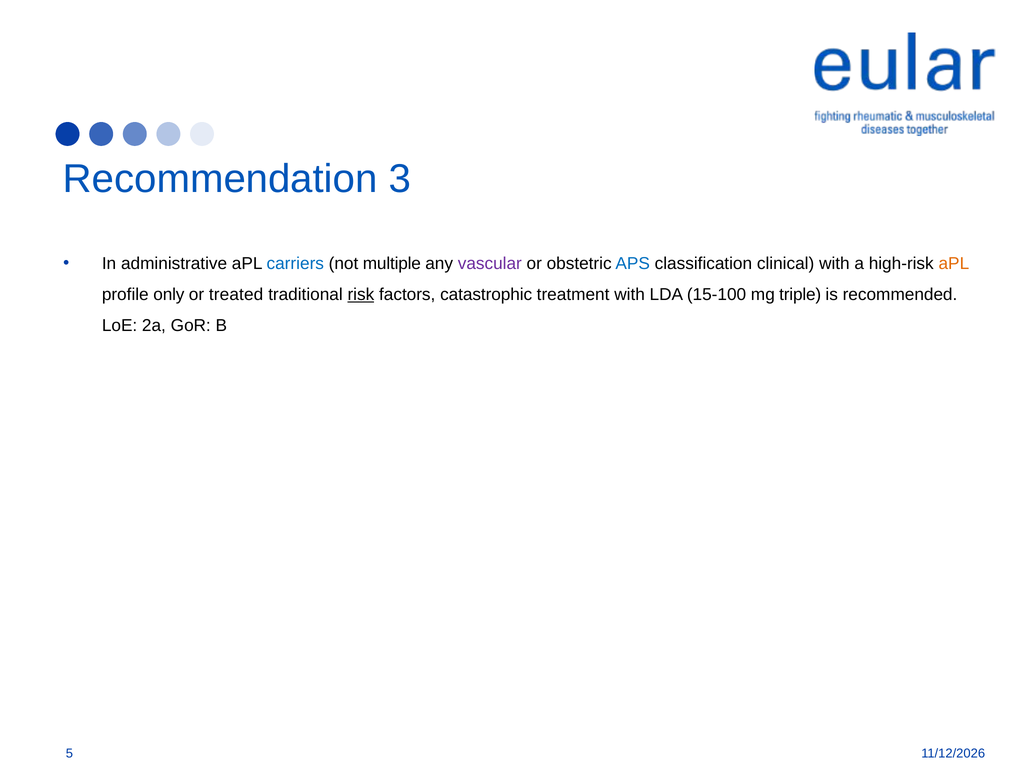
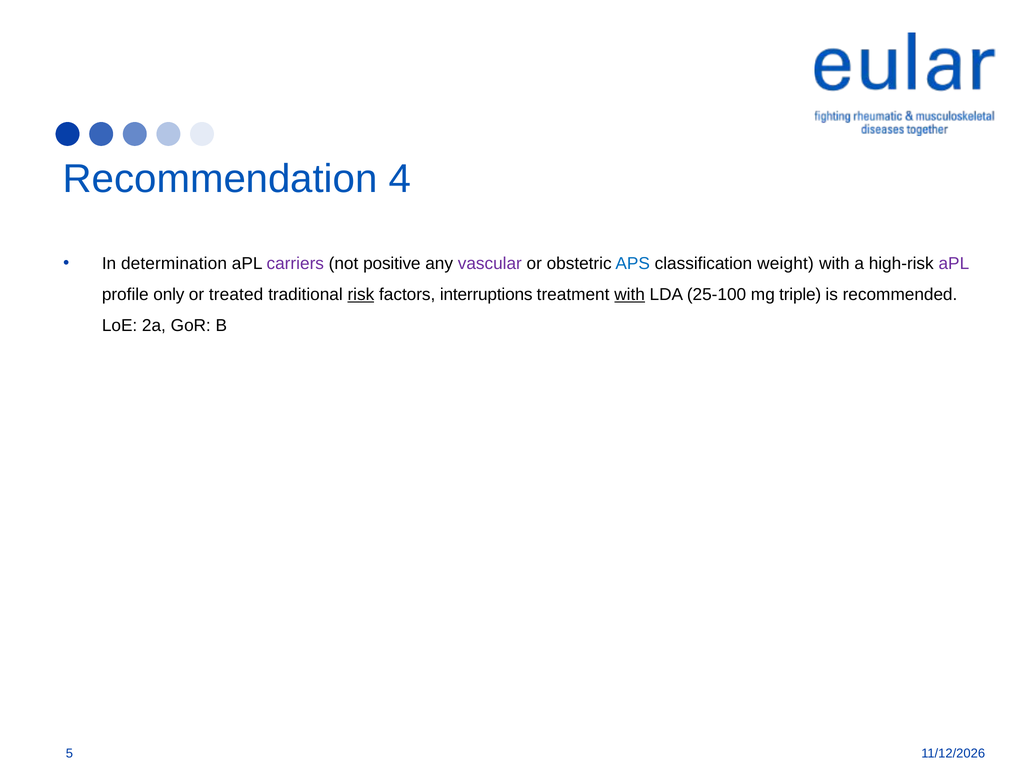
3: 3 -> 4
administrative: administrative -> determination
carriers colour: blue -> purple
multiple: multiple -> positive
clinical: clinical -> weight
aPL at (954, 264) colour: orange -> purple
catastrophic: catastrophic -> interruptions
with at (630, 295) underline: none -> present
15-100: 15-100 -> 25-100
